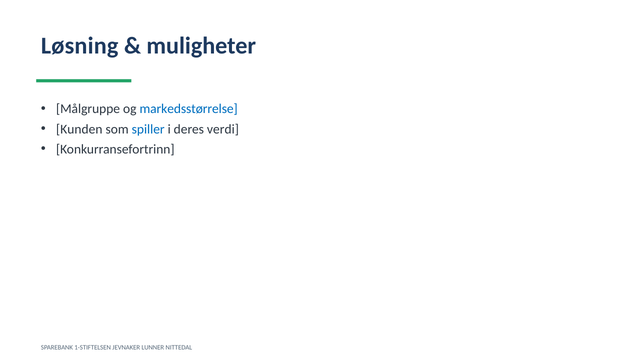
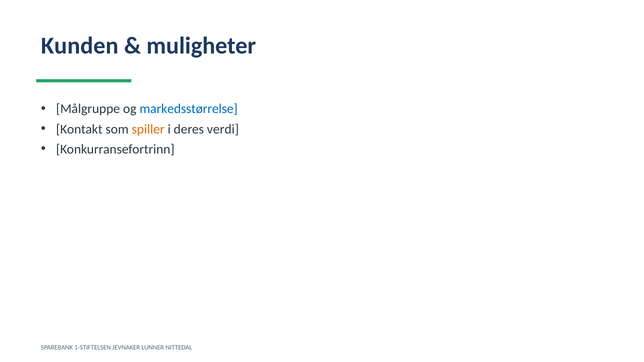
Løsning: Løsning -> Kunden
Kunden: Kunden -> Kontakt
spiller colour: blue -> orange
